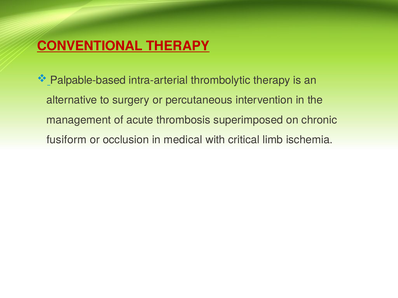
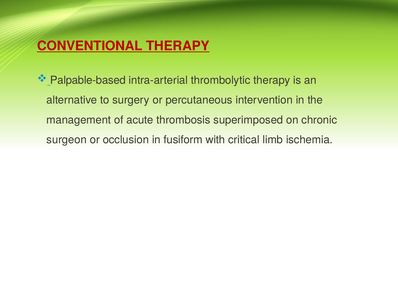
fusiform: fusiform -> surgeon
medical: medical -> fusiform
